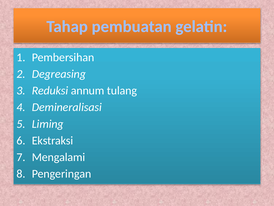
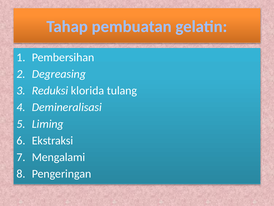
annum: annum -> klorida
